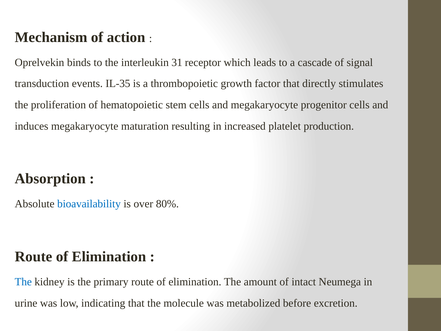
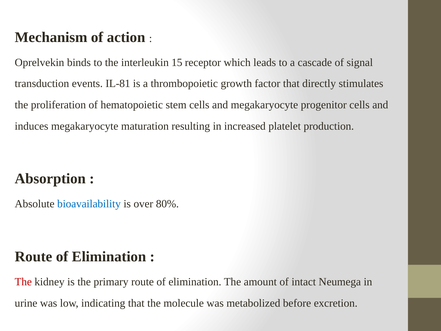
31: 31 -> 15
IL-35: IL-35 -> IL-81
The at (23, 282) colour: blue -> red
